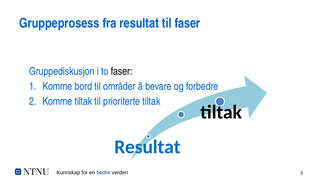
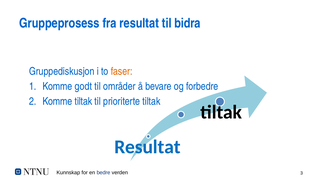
til faser: faser -> bidra
faser at (122, 71) colour: black -> orange
bord: bord -> godt
